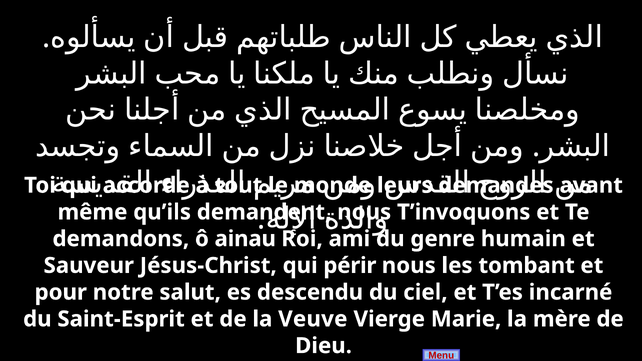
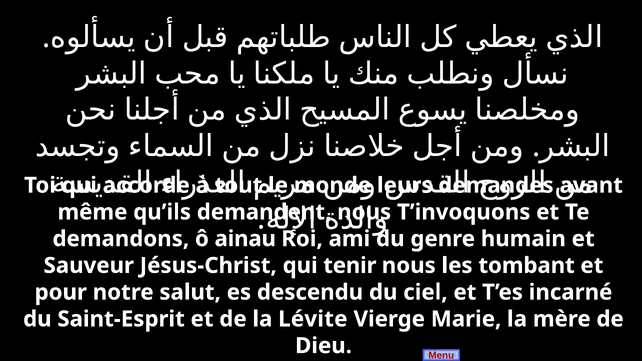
périr: périr -> tenir
Veuve: Veuve -> Lévite
